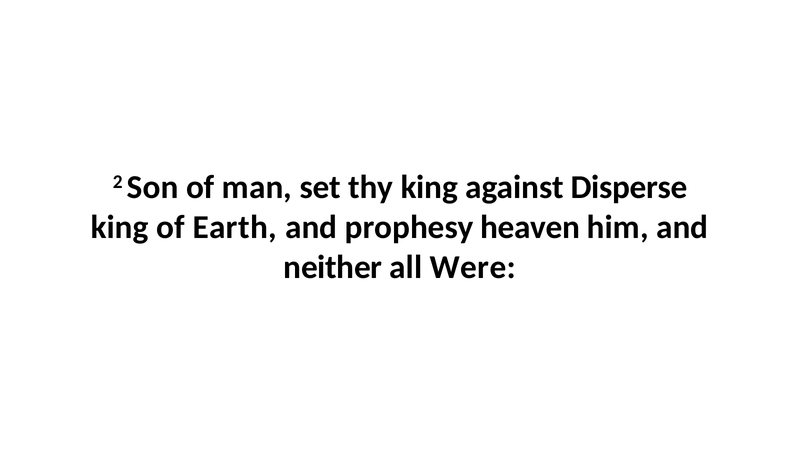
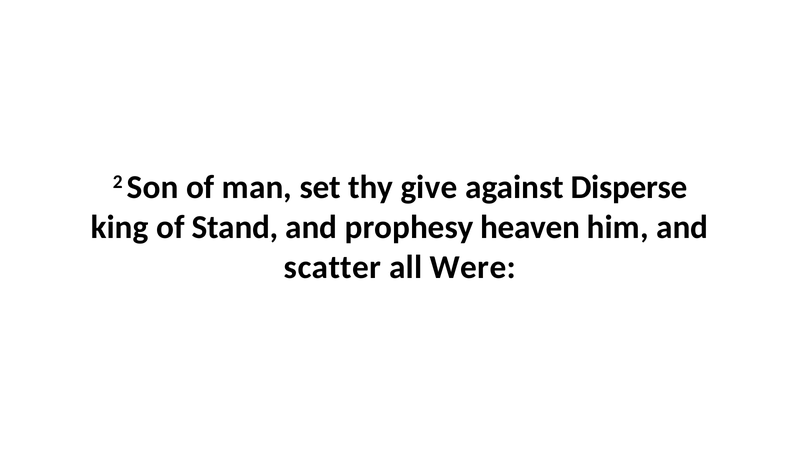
thy king: king -> give
Earth: Earth -> Stand
neither: neither -> scatter
